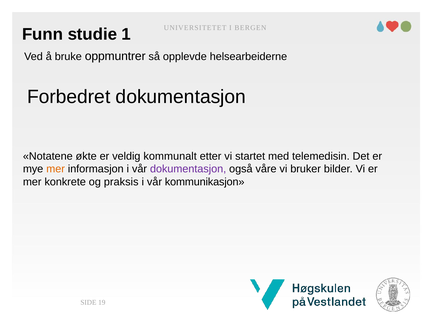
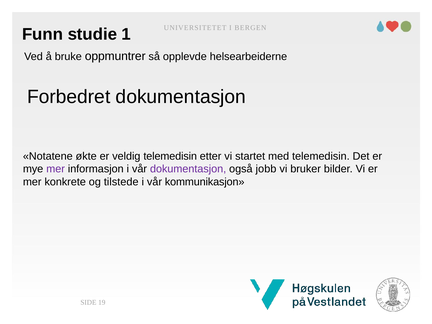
veldig kommunalt: kommunalt -> telemedisin
mer at (56, 169) colour: orange -> purple
våre: våre -> jobb
praksis: praksis -> tilstede
